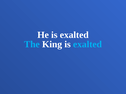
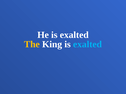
The colour: light blue -> yellow
